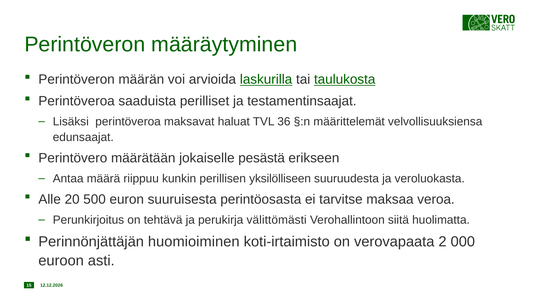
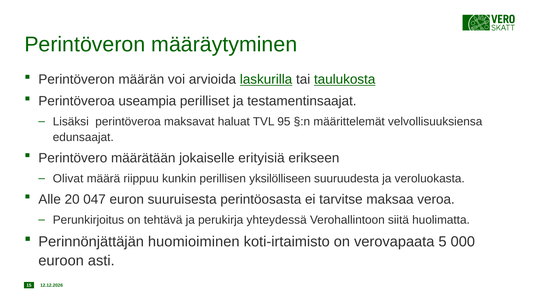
saaduista: saaduista -> useampia
36: 36 -> 95
pesästä: pesästä -> erityisiä
Antaa: Antaa -> Olivat
500: 500 -> 047
välittömästi: välittömästi -> yhteydessä
2: 2 -> 5
